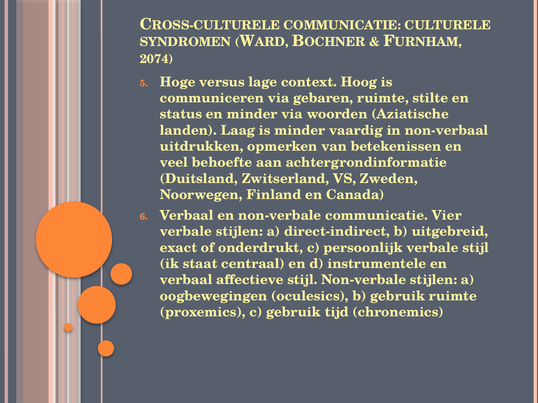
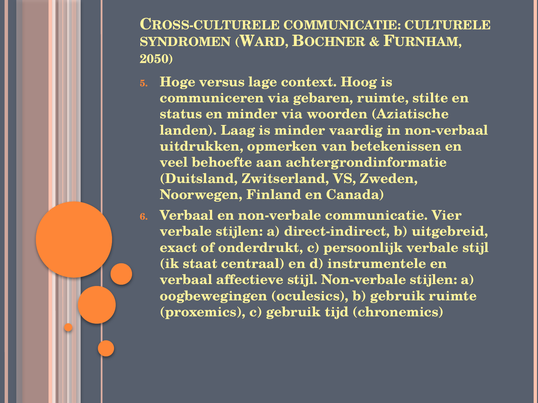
2074: 2074 -> 2050
